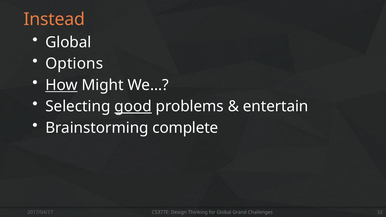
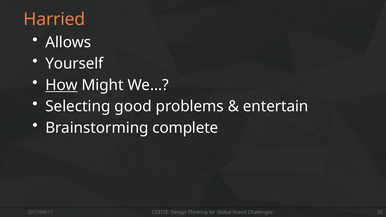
Instead: Instead -> Harried
Global at (68, 42): Global -> Allows
Options: Options -> Yourself
good underline: present -> none
